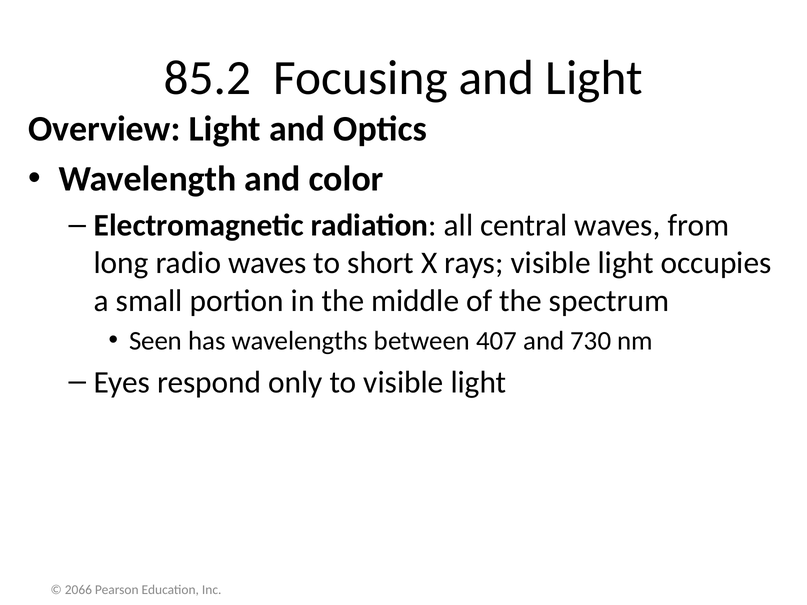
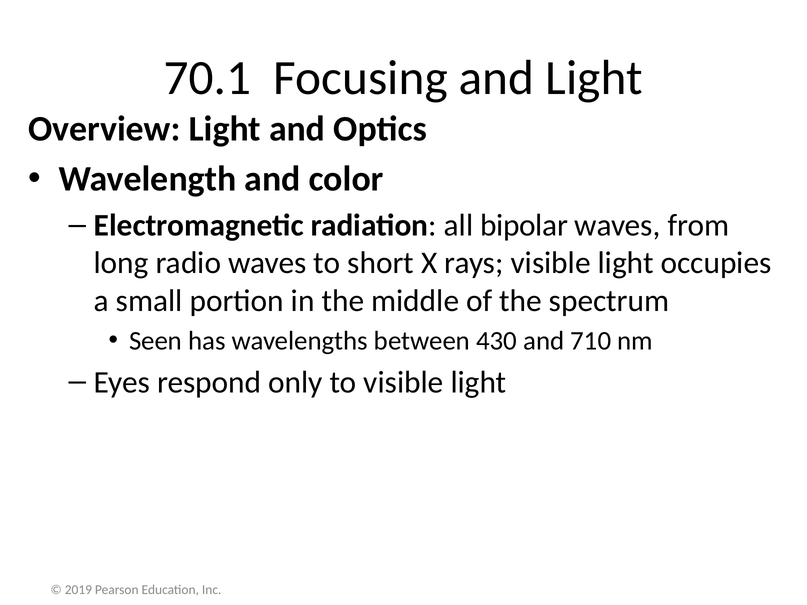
85.2: 85.2 -> 70.1
central: central -> bipolar
407: 407 -> 430
730: 730 -> 710
2066: 2066 -> 2019
